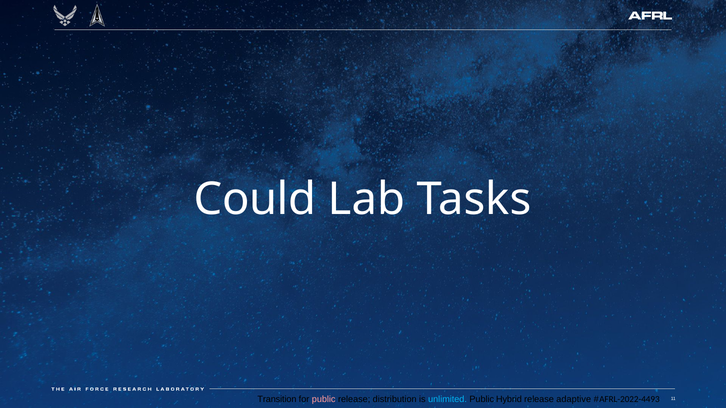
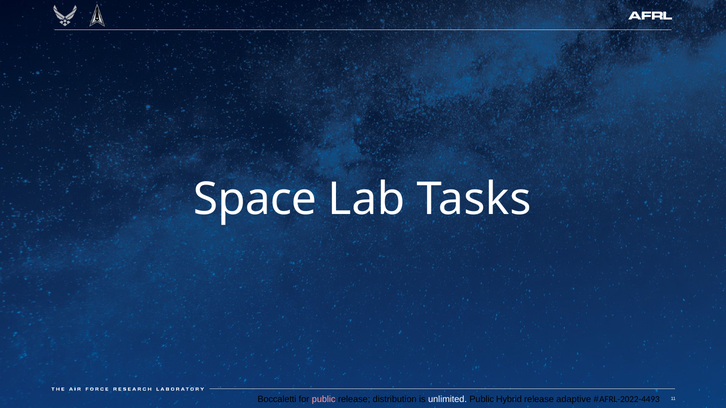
Could: Could -> Space
Transition: Transition -> Boccaletti
unlimited colour: light blue -> white
